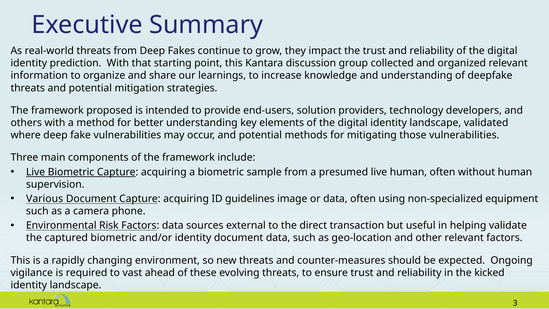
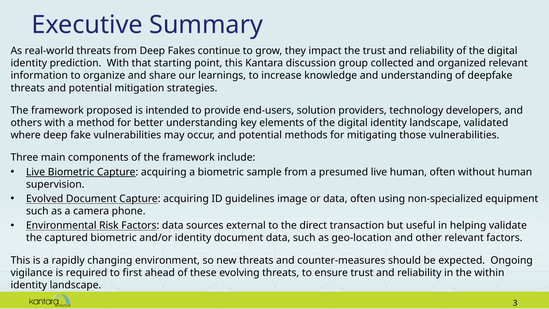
Various: Various -> Evolved
vast: vast -> first
kicked: kicked -> within
